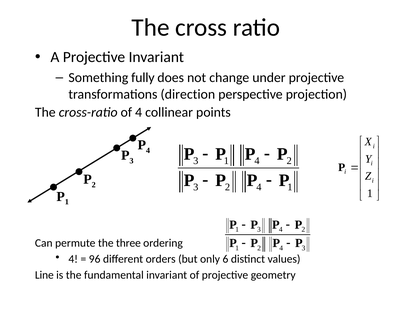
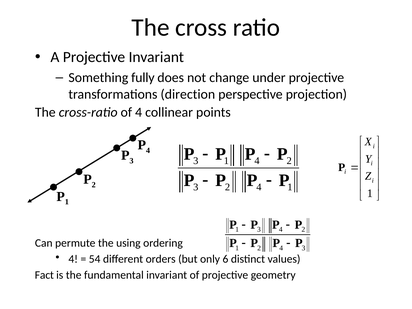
three: three -> using
96: 96 -> 54
Line: Line -> Fact
